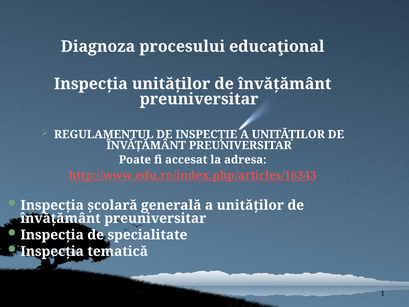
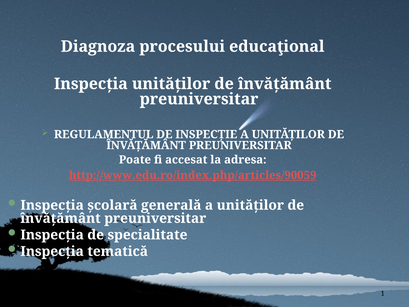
http://www.edu.ro/index.php/articles/16343: http://www.edu.ro/index.php/articles/16343 -> http://www.edu.ro/index.php/articles/90059
